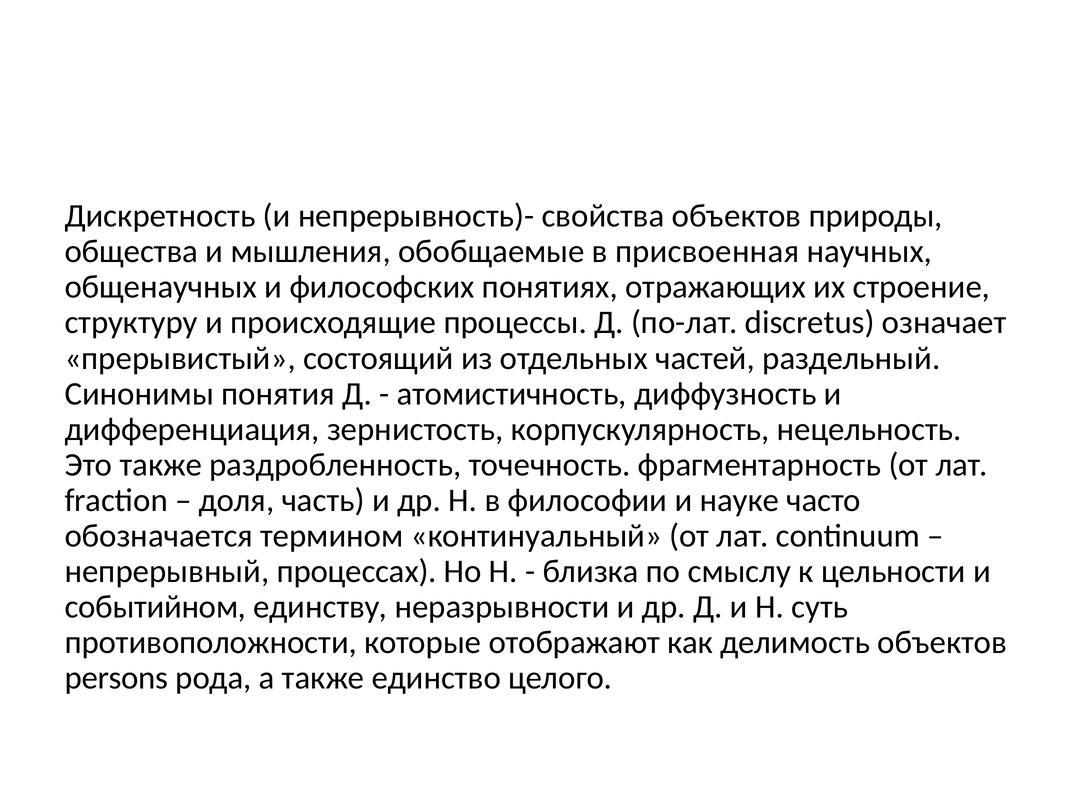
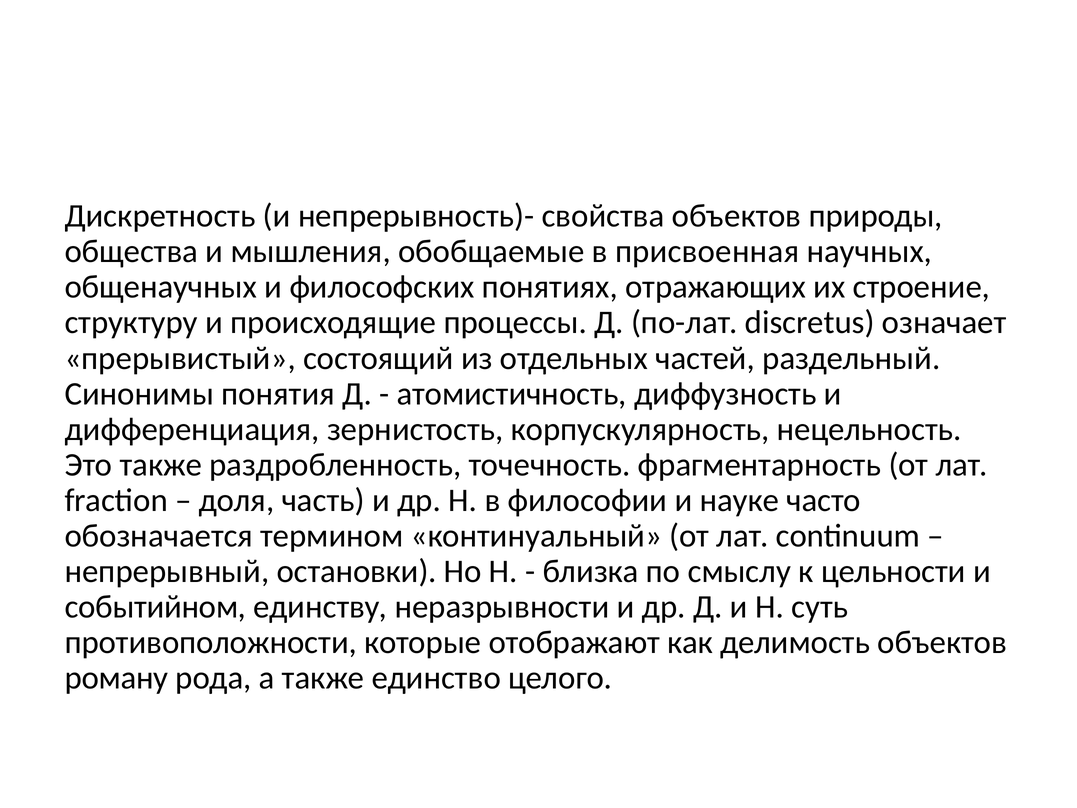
процессах: процессах -> остановки
persons: persons -> роману
